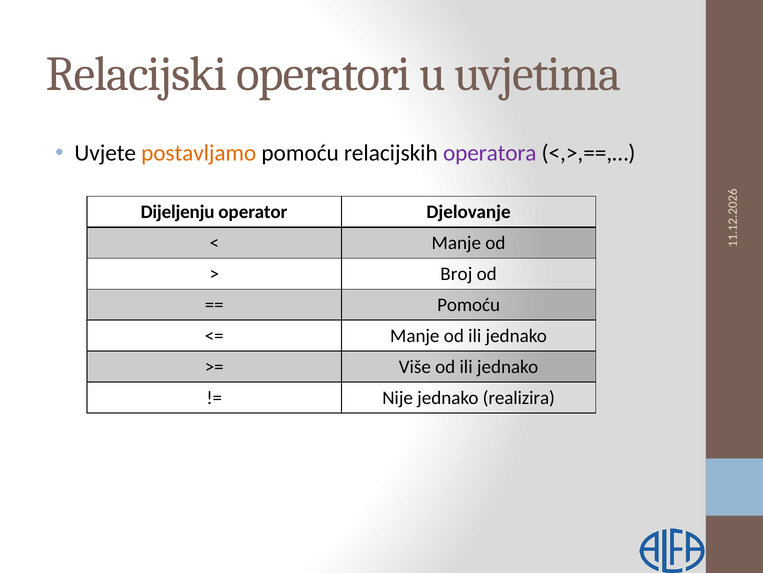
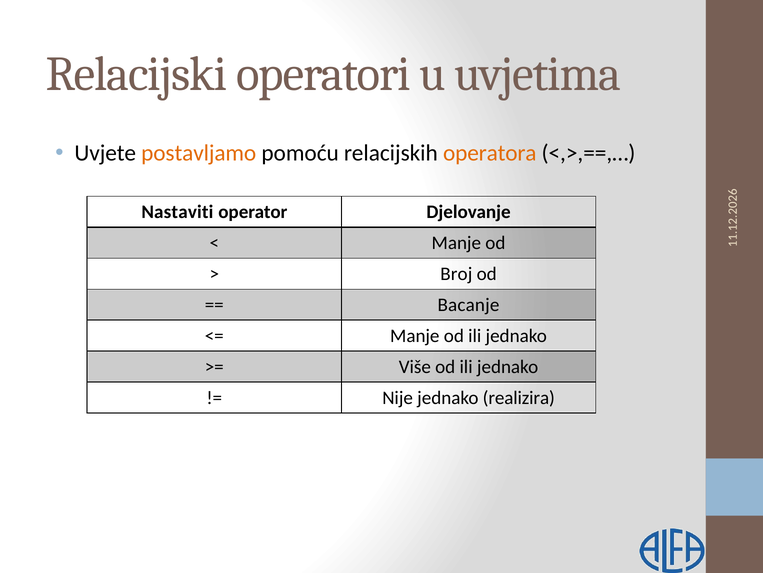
operatora colour: purple -> orange
Dijeljenju: Dijeljenju -> Nastaviti
Pomoću at (469, 305): Pomoću -> Bacanje
